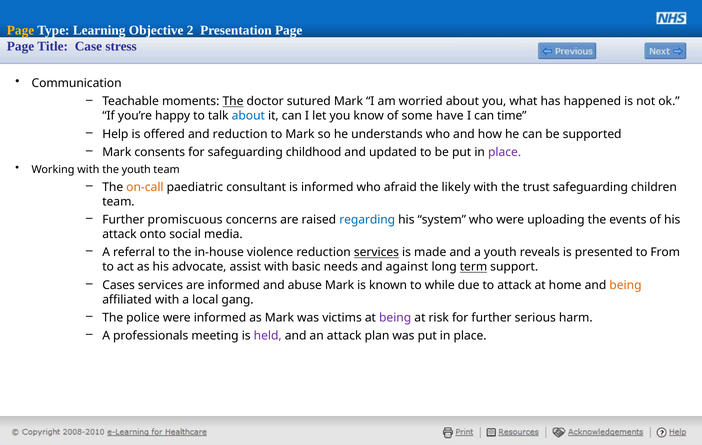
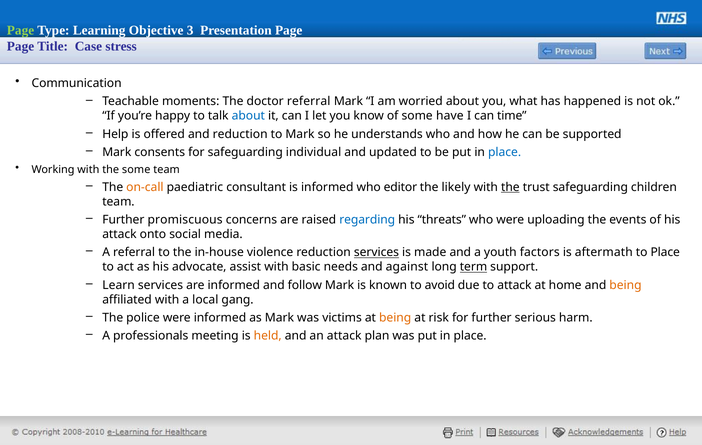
Page at (21, 31) colour: yellow -> light green
2: 2 -> 3
The at (233, 102) underline: present -> none
doctor sutured: sutured -> referral
childhood: childhood -> individual
place at (505, 152) colour: purple -> blue
the youth: youth -> some
afraid: afraid -> editor
the at (510, 187) underline: none -> present
system: system -> threats
reveals: reveals -> factors
presented: presented -> aftermath
to From: From -> Place
Cases: Cases -> Learn
abuse: abuse -> follow
while: while -> avoid
being at (395, 318) colour: purple -> orange
held colour: purple -> orange
